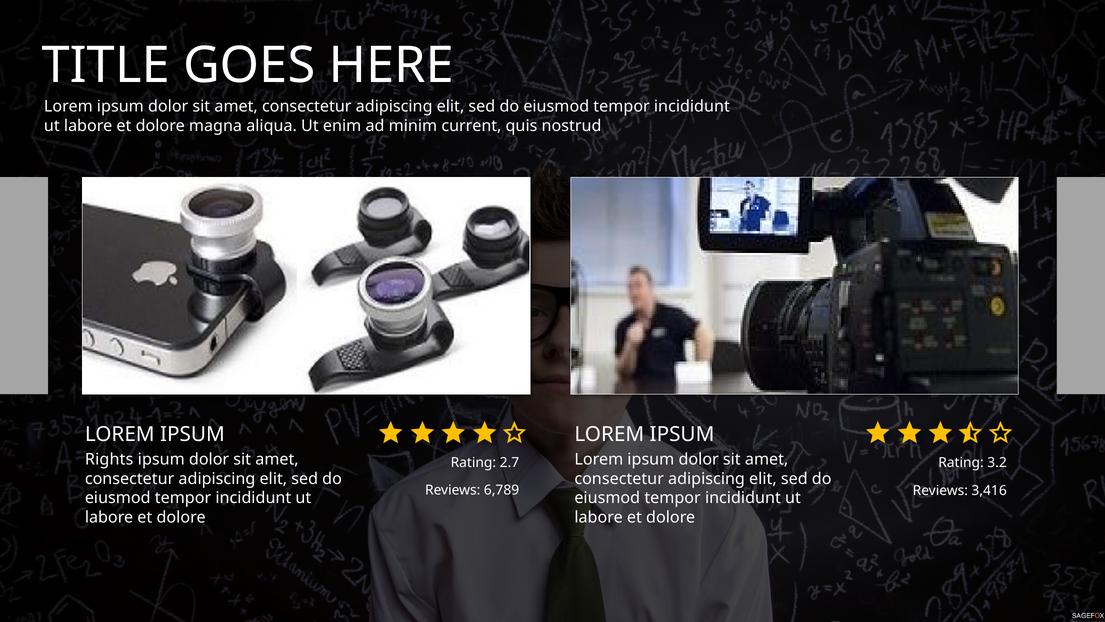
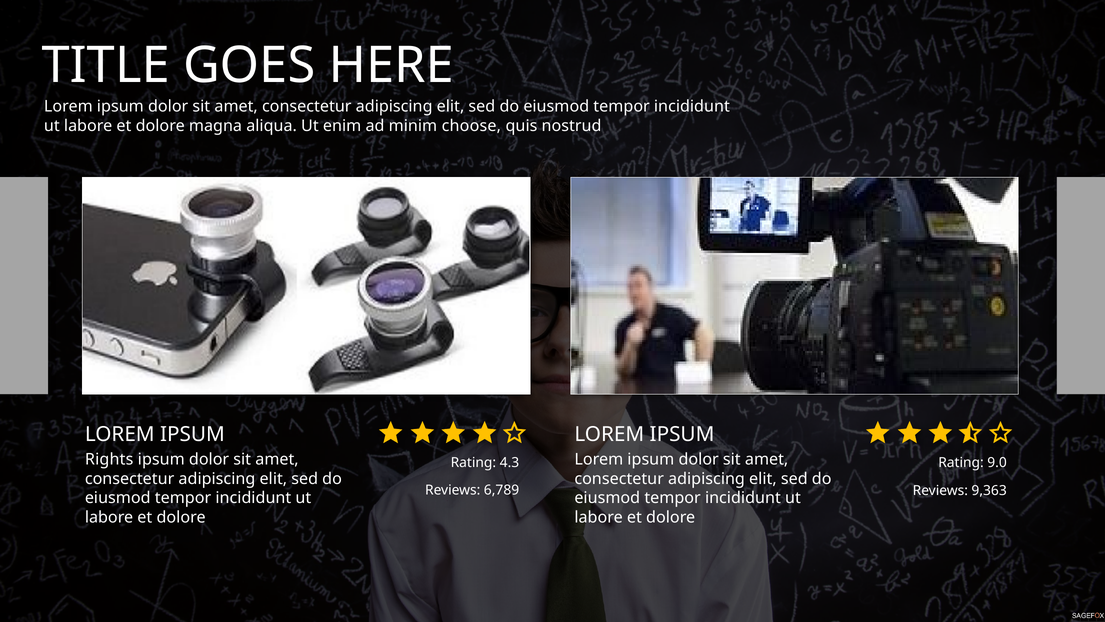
current: current -> choose
2.7: 2.7 -> 4.3
3.2: 3.2 -> 9.0
3,416: 3,416 -> 9,363
